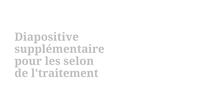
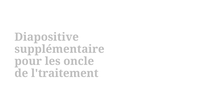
selon: selon -> oncle
